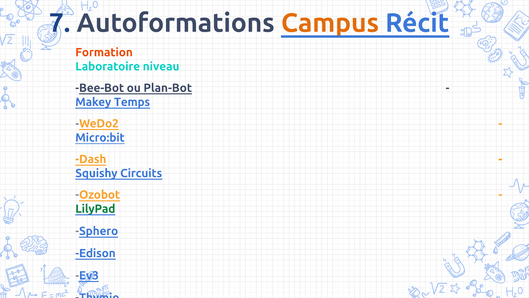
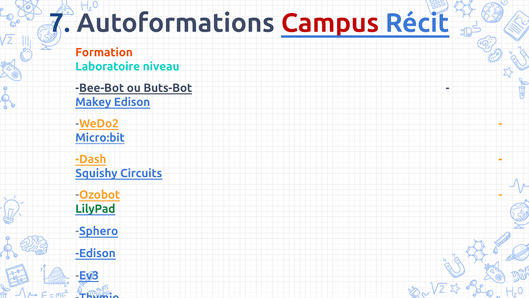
Campus colour: orange -> red
Plan-Bot: Plan-Bot -> Buts-Bot
Makey Temps: Temps -> Edison
